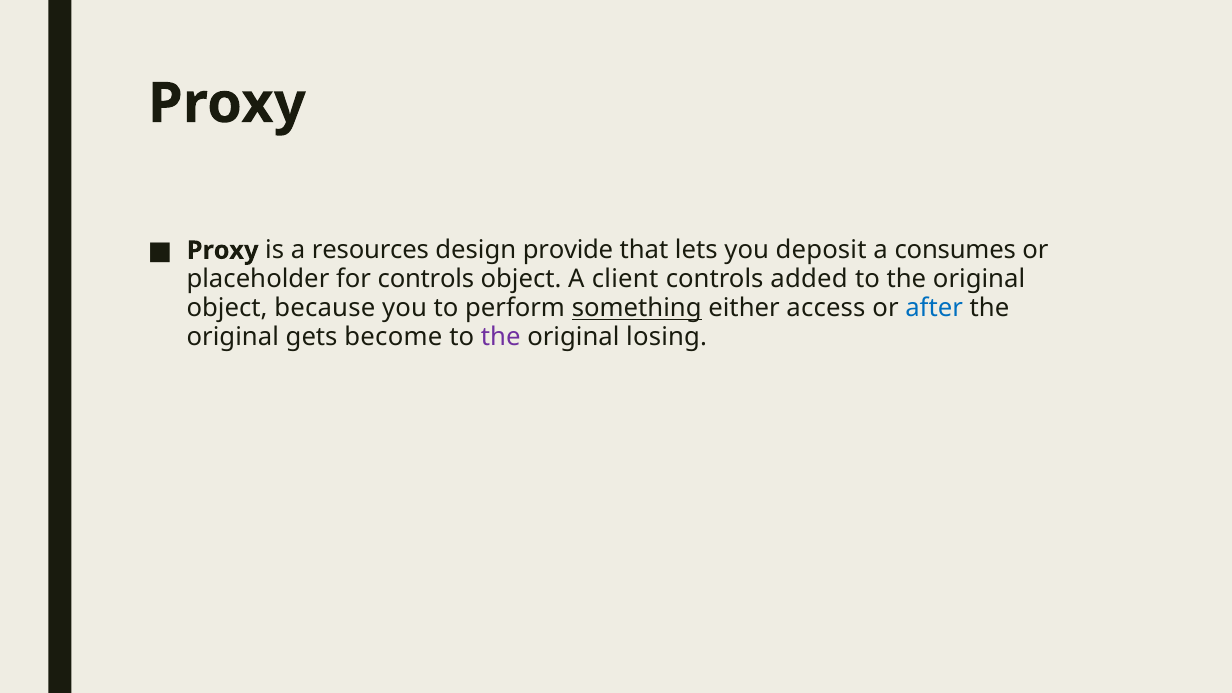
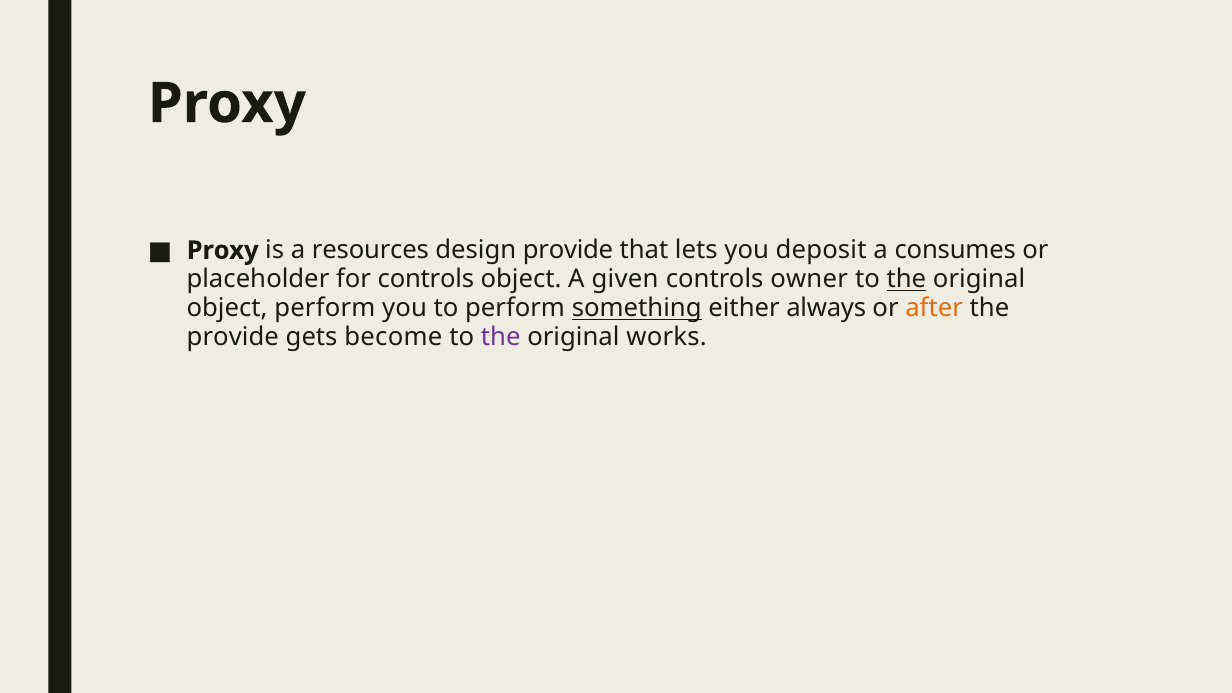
client: client -> given
added: added -> owner
the at (906, 279) underline: none -> present
object because: because -> perform
access: access -> always
after colour: blue -> orange
original at (233, 337): original -> provide
losing: losing -> works
